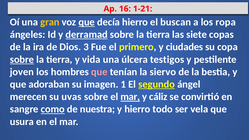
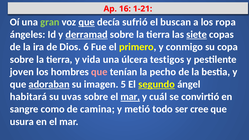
gran colour: yellow -> light green
decía hierro: hierro -> sufrió
siete underline: none -> present
3: 3 -> 6
ciudades: ciudades -> conmigo
sobre at (22, 59) underline: present -> none
siervo: siervo -> pecho
adoraban underline: none -> present
1: 1 -> 5
merecen: merecen -> habitará
cáliz: cáliz -> cuál
como underline: present -> none
nuestra: nuestra -> camina
y hierro: hierro -> metió
vela: vela -> cree
